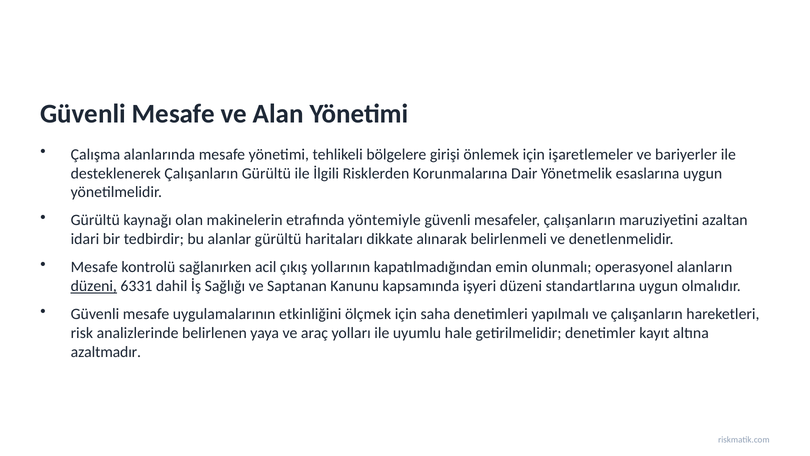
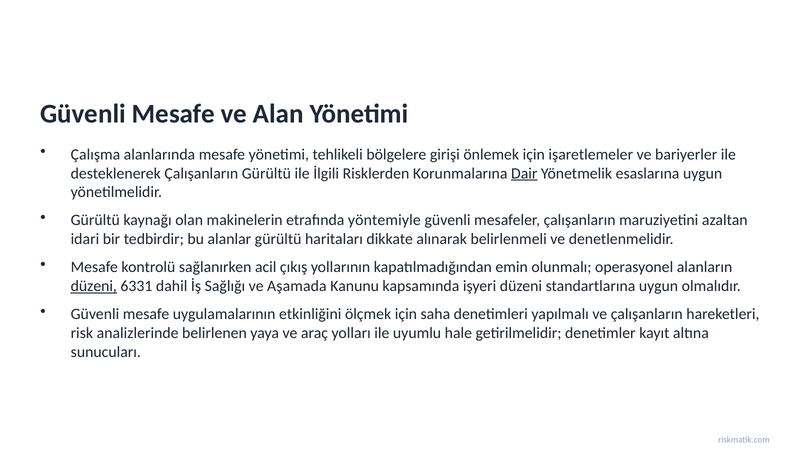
Dair underline: none -> present
Saptanan: Saptanan -> Aşamada
azaltmadır: azaltmadır -> sunucuları
